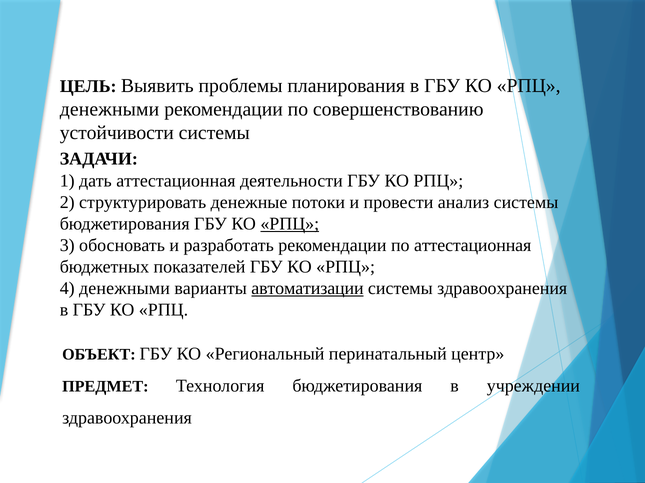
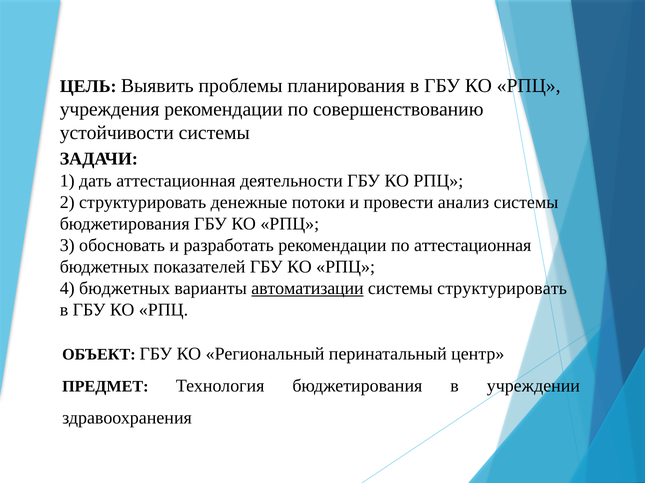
денежными at (109, 109): денежными -> учреждения
РПЦ at (290, 224) underline: present -> none
4 денежными: денежными -> бюджетных
системы здравоохранения: здравоохранения -> структурировать
